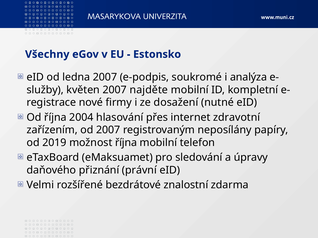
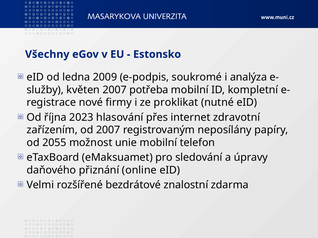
ledna 2007: 2007 -> 2009
najděte: najděte -> potřeba
dosažení: dosažení -> proklikat
2004: 2004 -> 2023
2019: 2019 -> 2055
možnost října: října -> unie
právní: právní -> online
